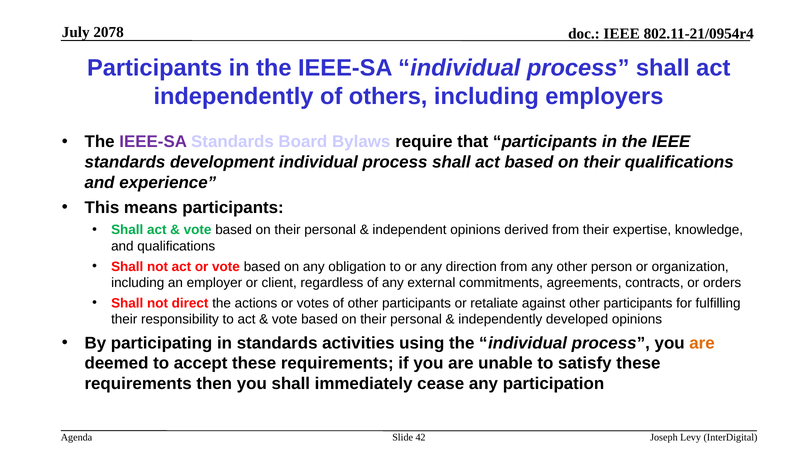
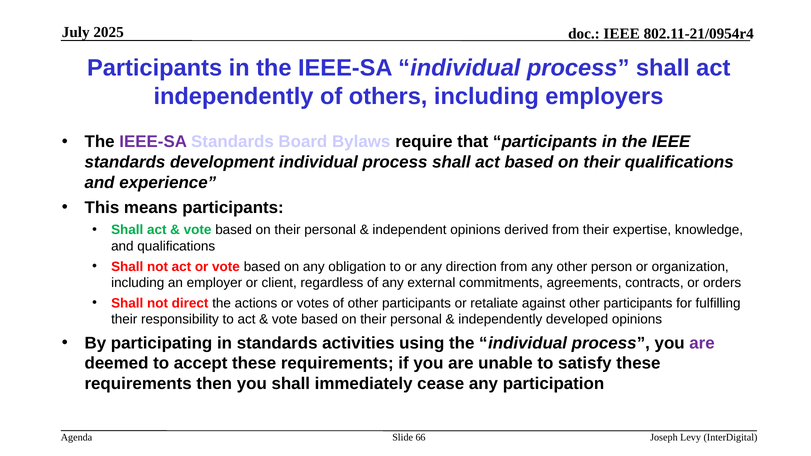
2078: 2078 -> 2025
are at (702, 343) colour: orange -> purple
42: 42 -> 66
